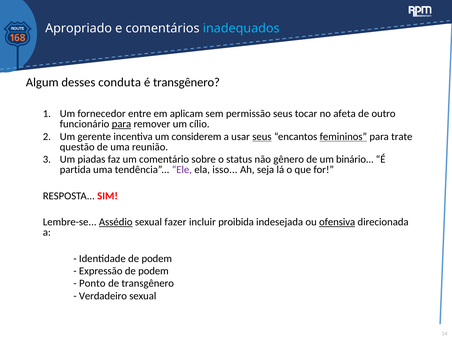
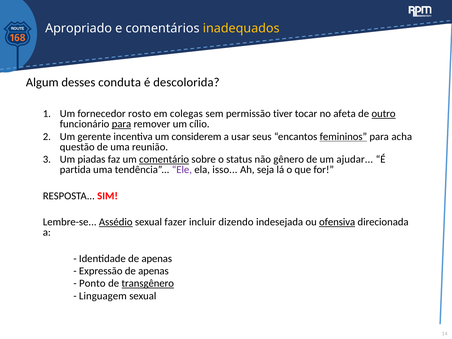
inadequados colour: light blue -> yellow
é transgênero: transgênero -> descolorida
entre: entre -> rosto
aplicam: aplicam -> colegas
permissão seus: seus -> tiver
outro underline: none -> present
seus at (262, 137) underline: present -> none
trate: trate -> acha
comentário underline: none -> present
binário: binário -> ajudar
proibida: proibida -> dizendo
Identidade de podem: podem -> apenas
Expressão de podem: podem -> apenas
transgênero at (148, 283) underline: none -> present
Verdadeiro: Verdadeiro -> Linguagem
